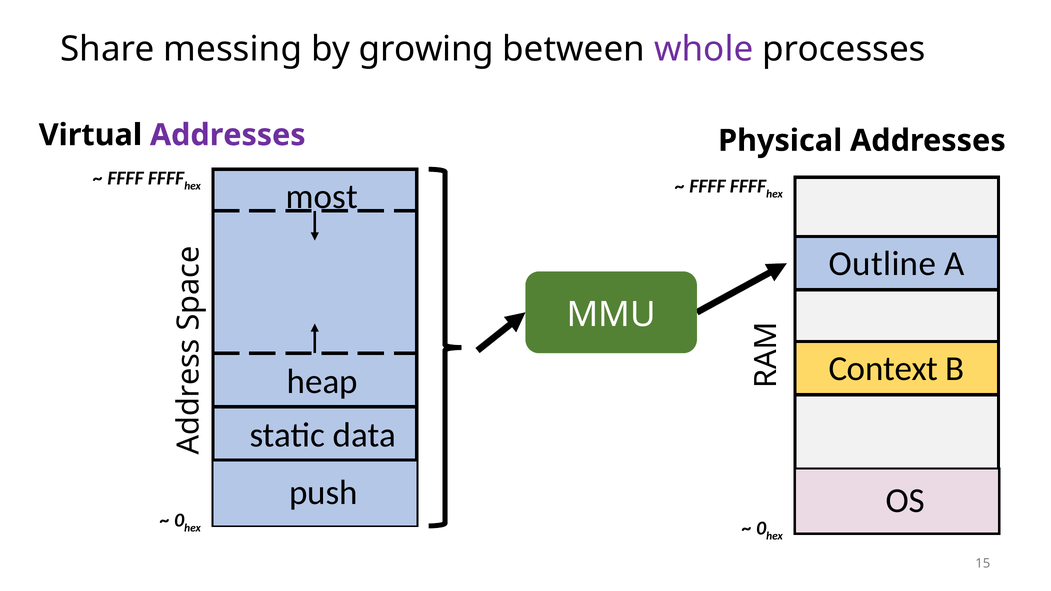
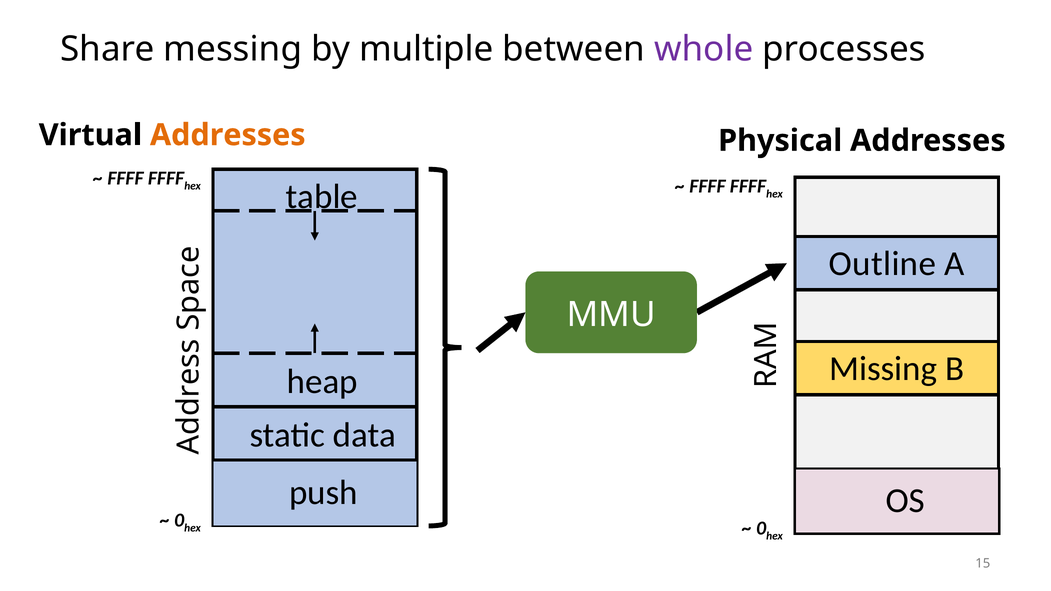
growing: growing -> multiple
Addresses at (228, 135) colour: purple -> orange
most: most -> table
Context: Context -> Missing
